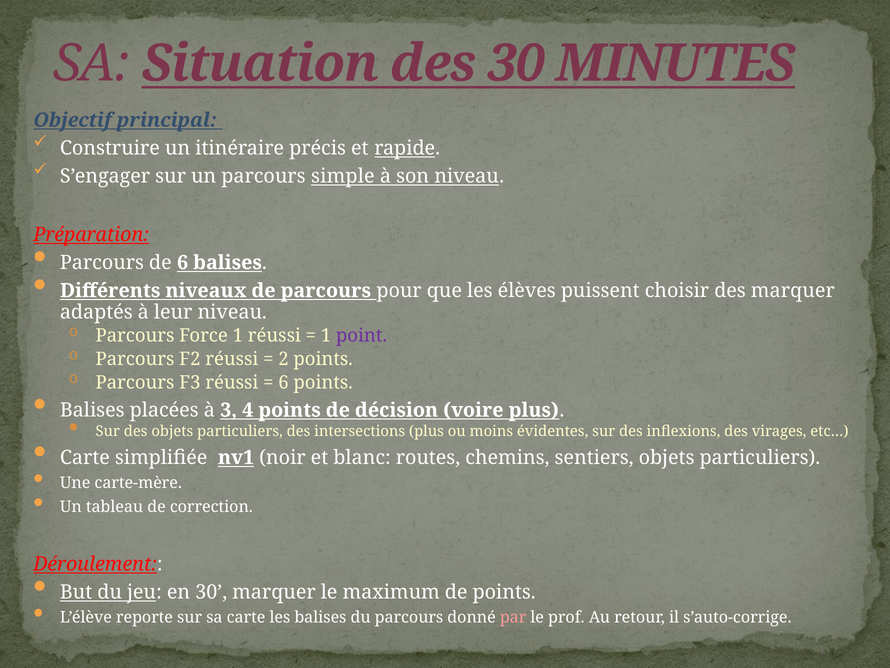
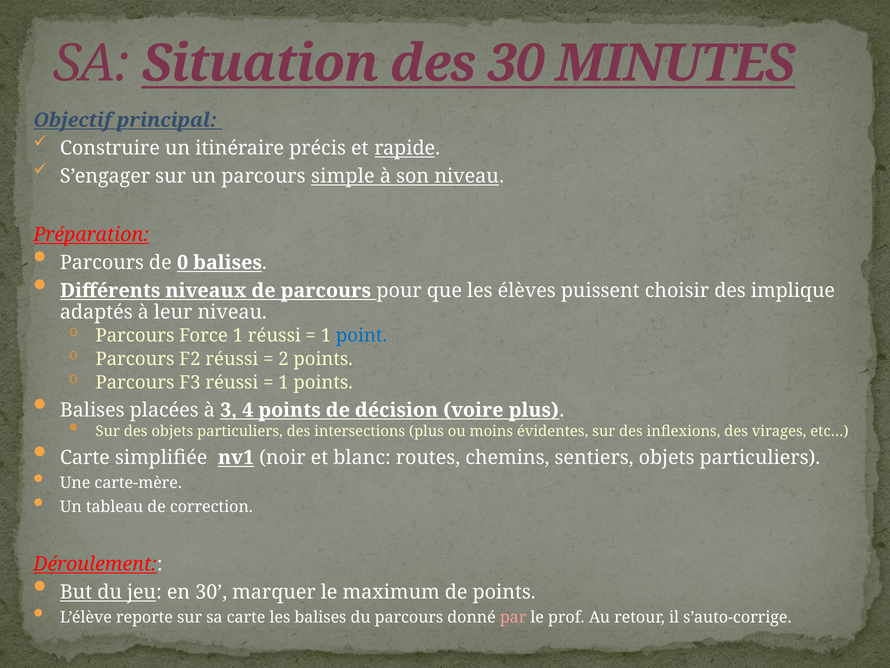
de 6: 6 -> 0
des marquer: marquer -> implique
point colour: purple -> blue
6 at (283, 382): 6 -> 1
